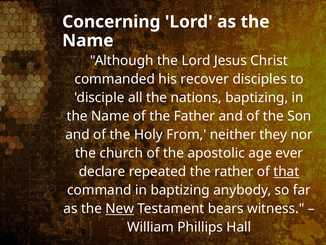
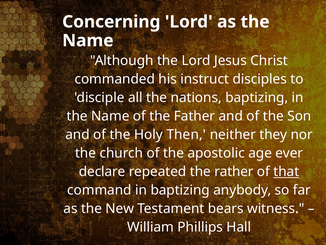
recover: recover -> instruct
From: From -> Then
New underline: present -> none
